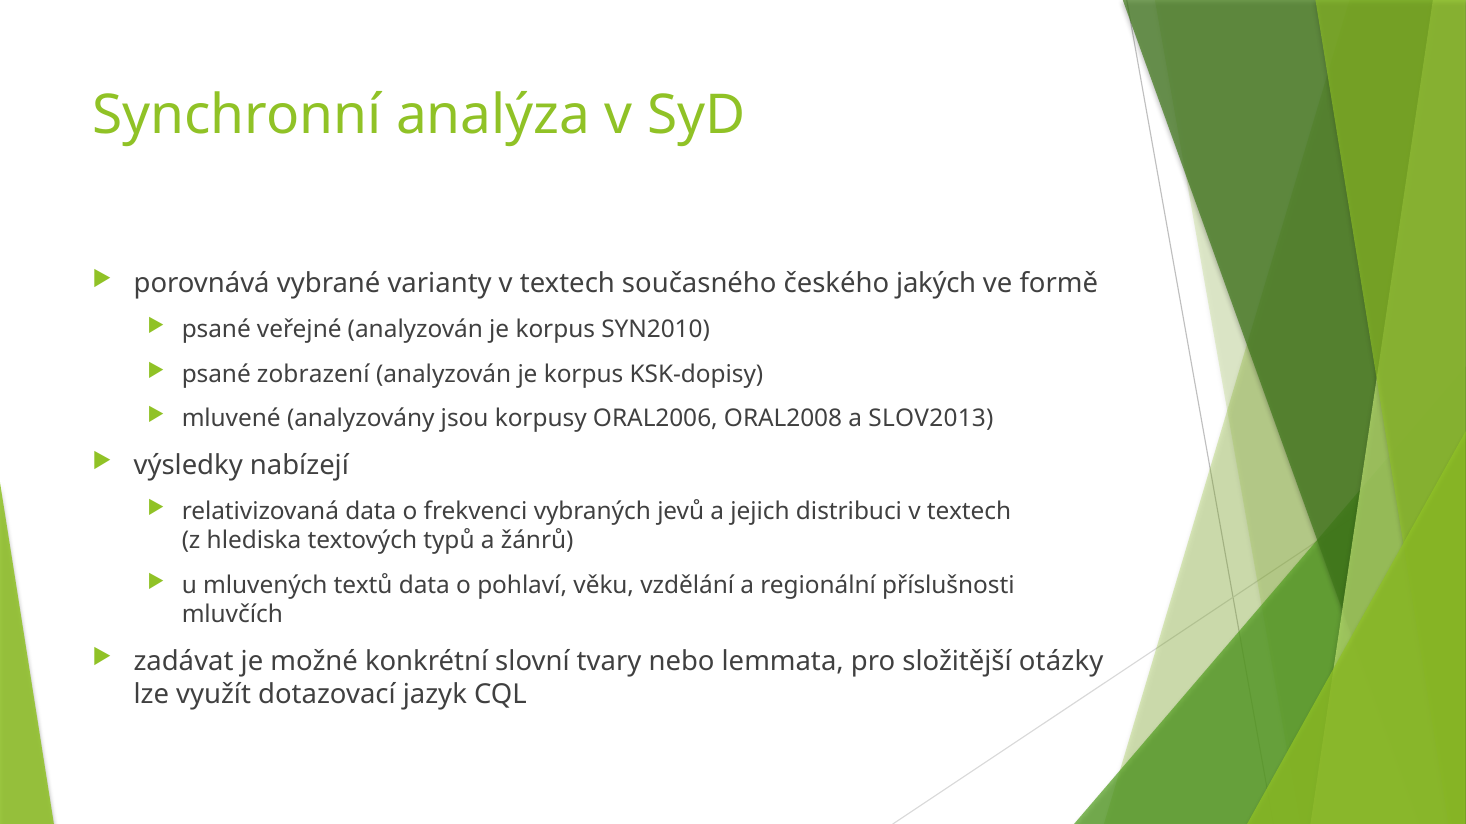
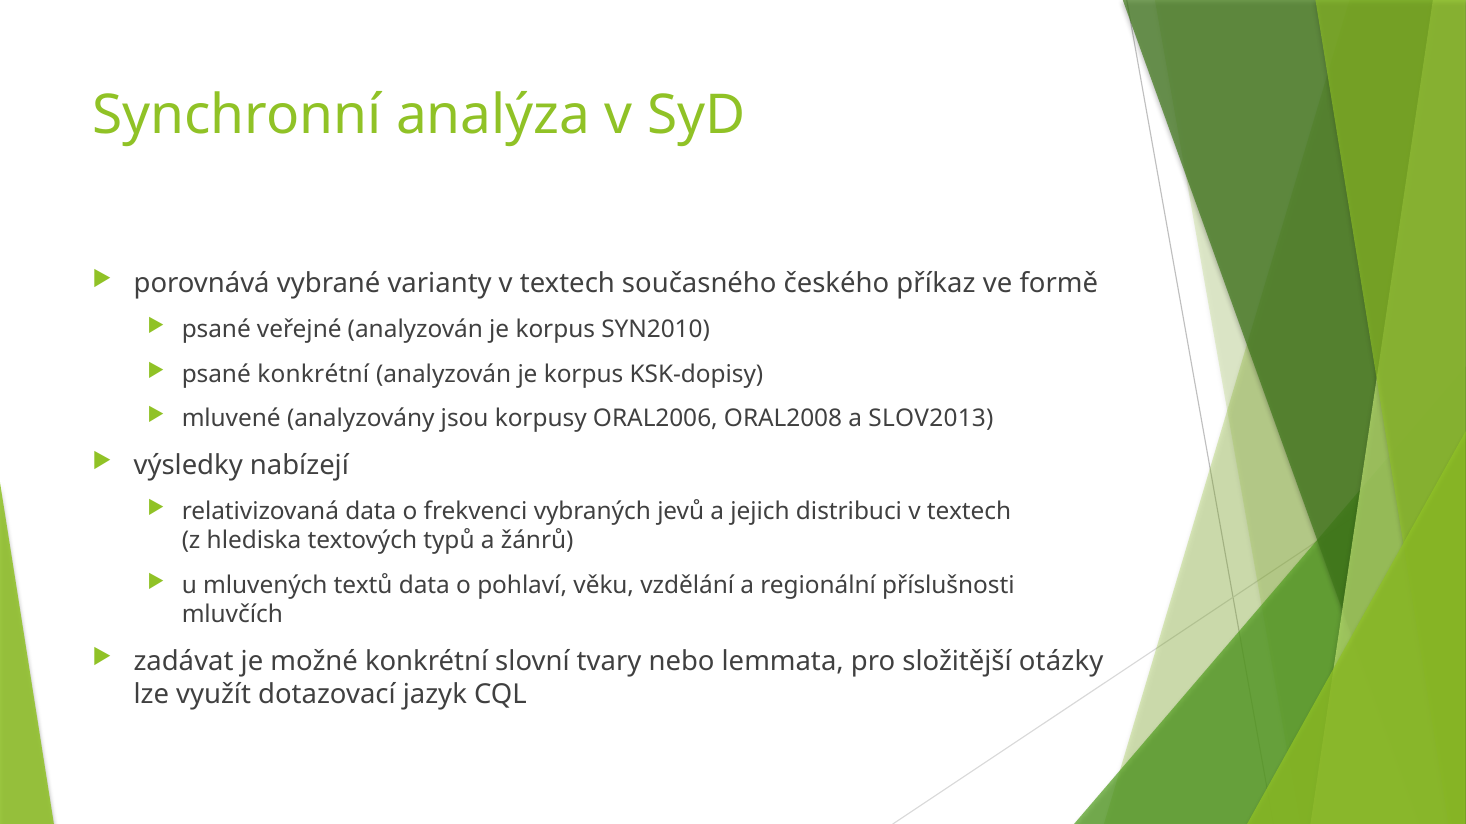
jakých: jakých -> příkaz
psané zobrazení: zobrazení -> konkrétní
